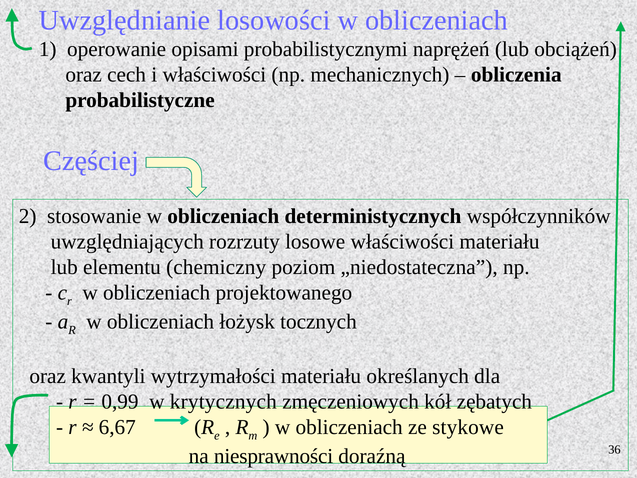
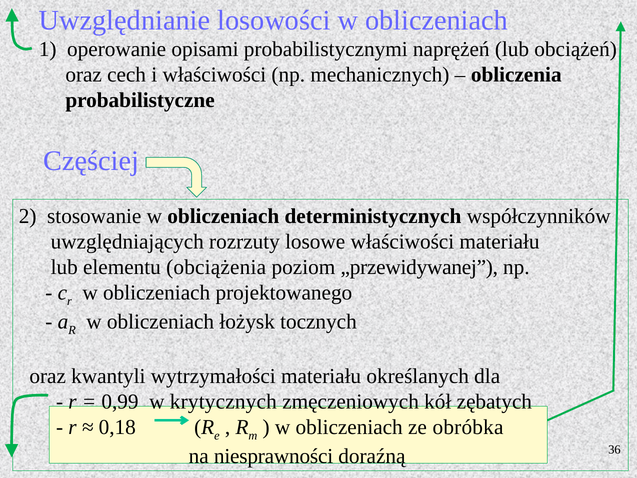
chemiczny: chemiczny -> obciążenia
„niedostateczna: „niedostateczna -> „przewidywanej
6,67: 6,67 -> 0,18
stykowe: stykowe -> obróbka
